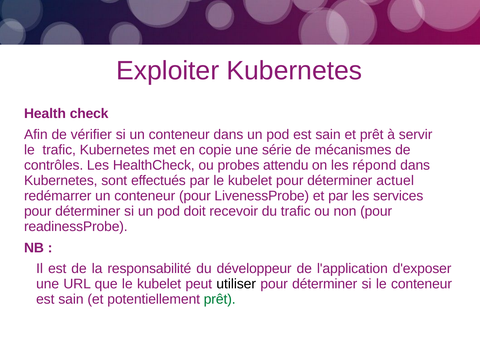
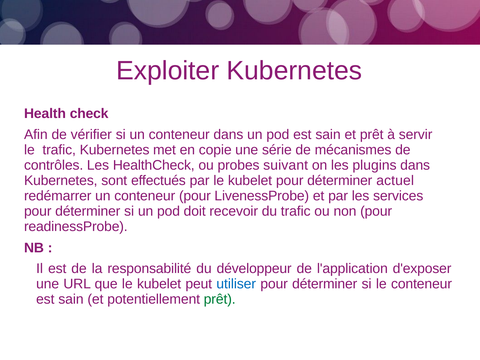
attendu: attendu -> suivant
répond: répond -> plugins
utiliser colour: black -> blue
